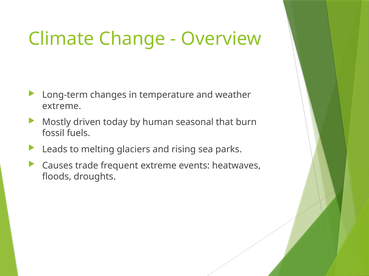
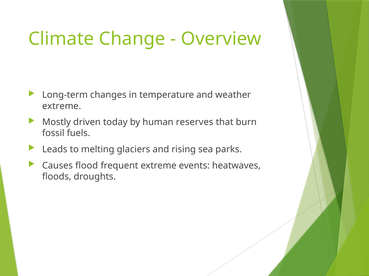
seasonal: seasonal -> reserves
trade: trade -> flood
